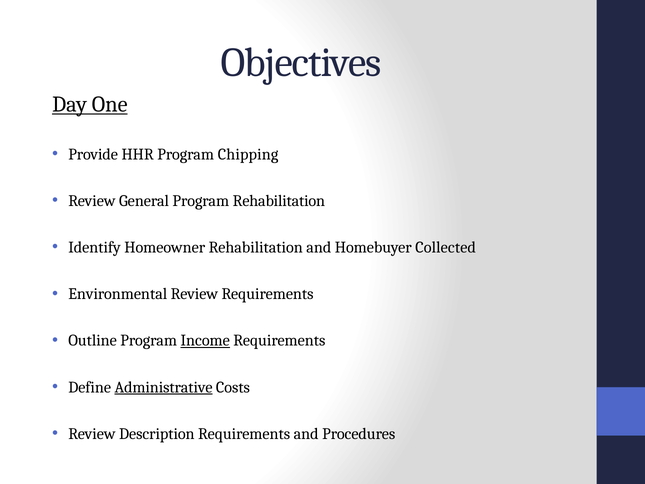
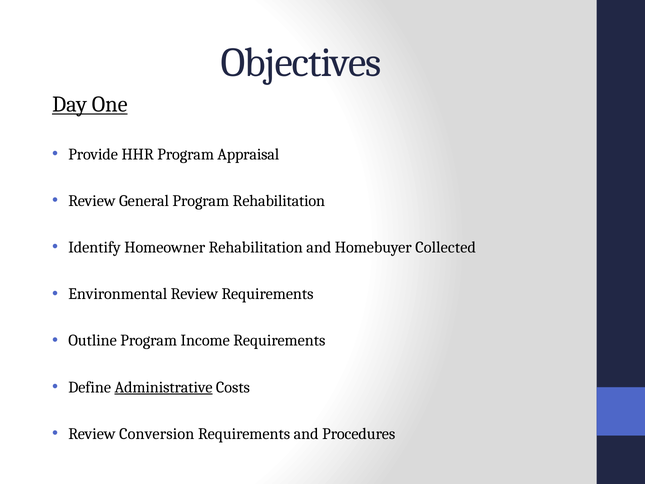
Chipping: Chipping -> Appraisal
Income underline: present -> none
Description: Description -> Conversion
